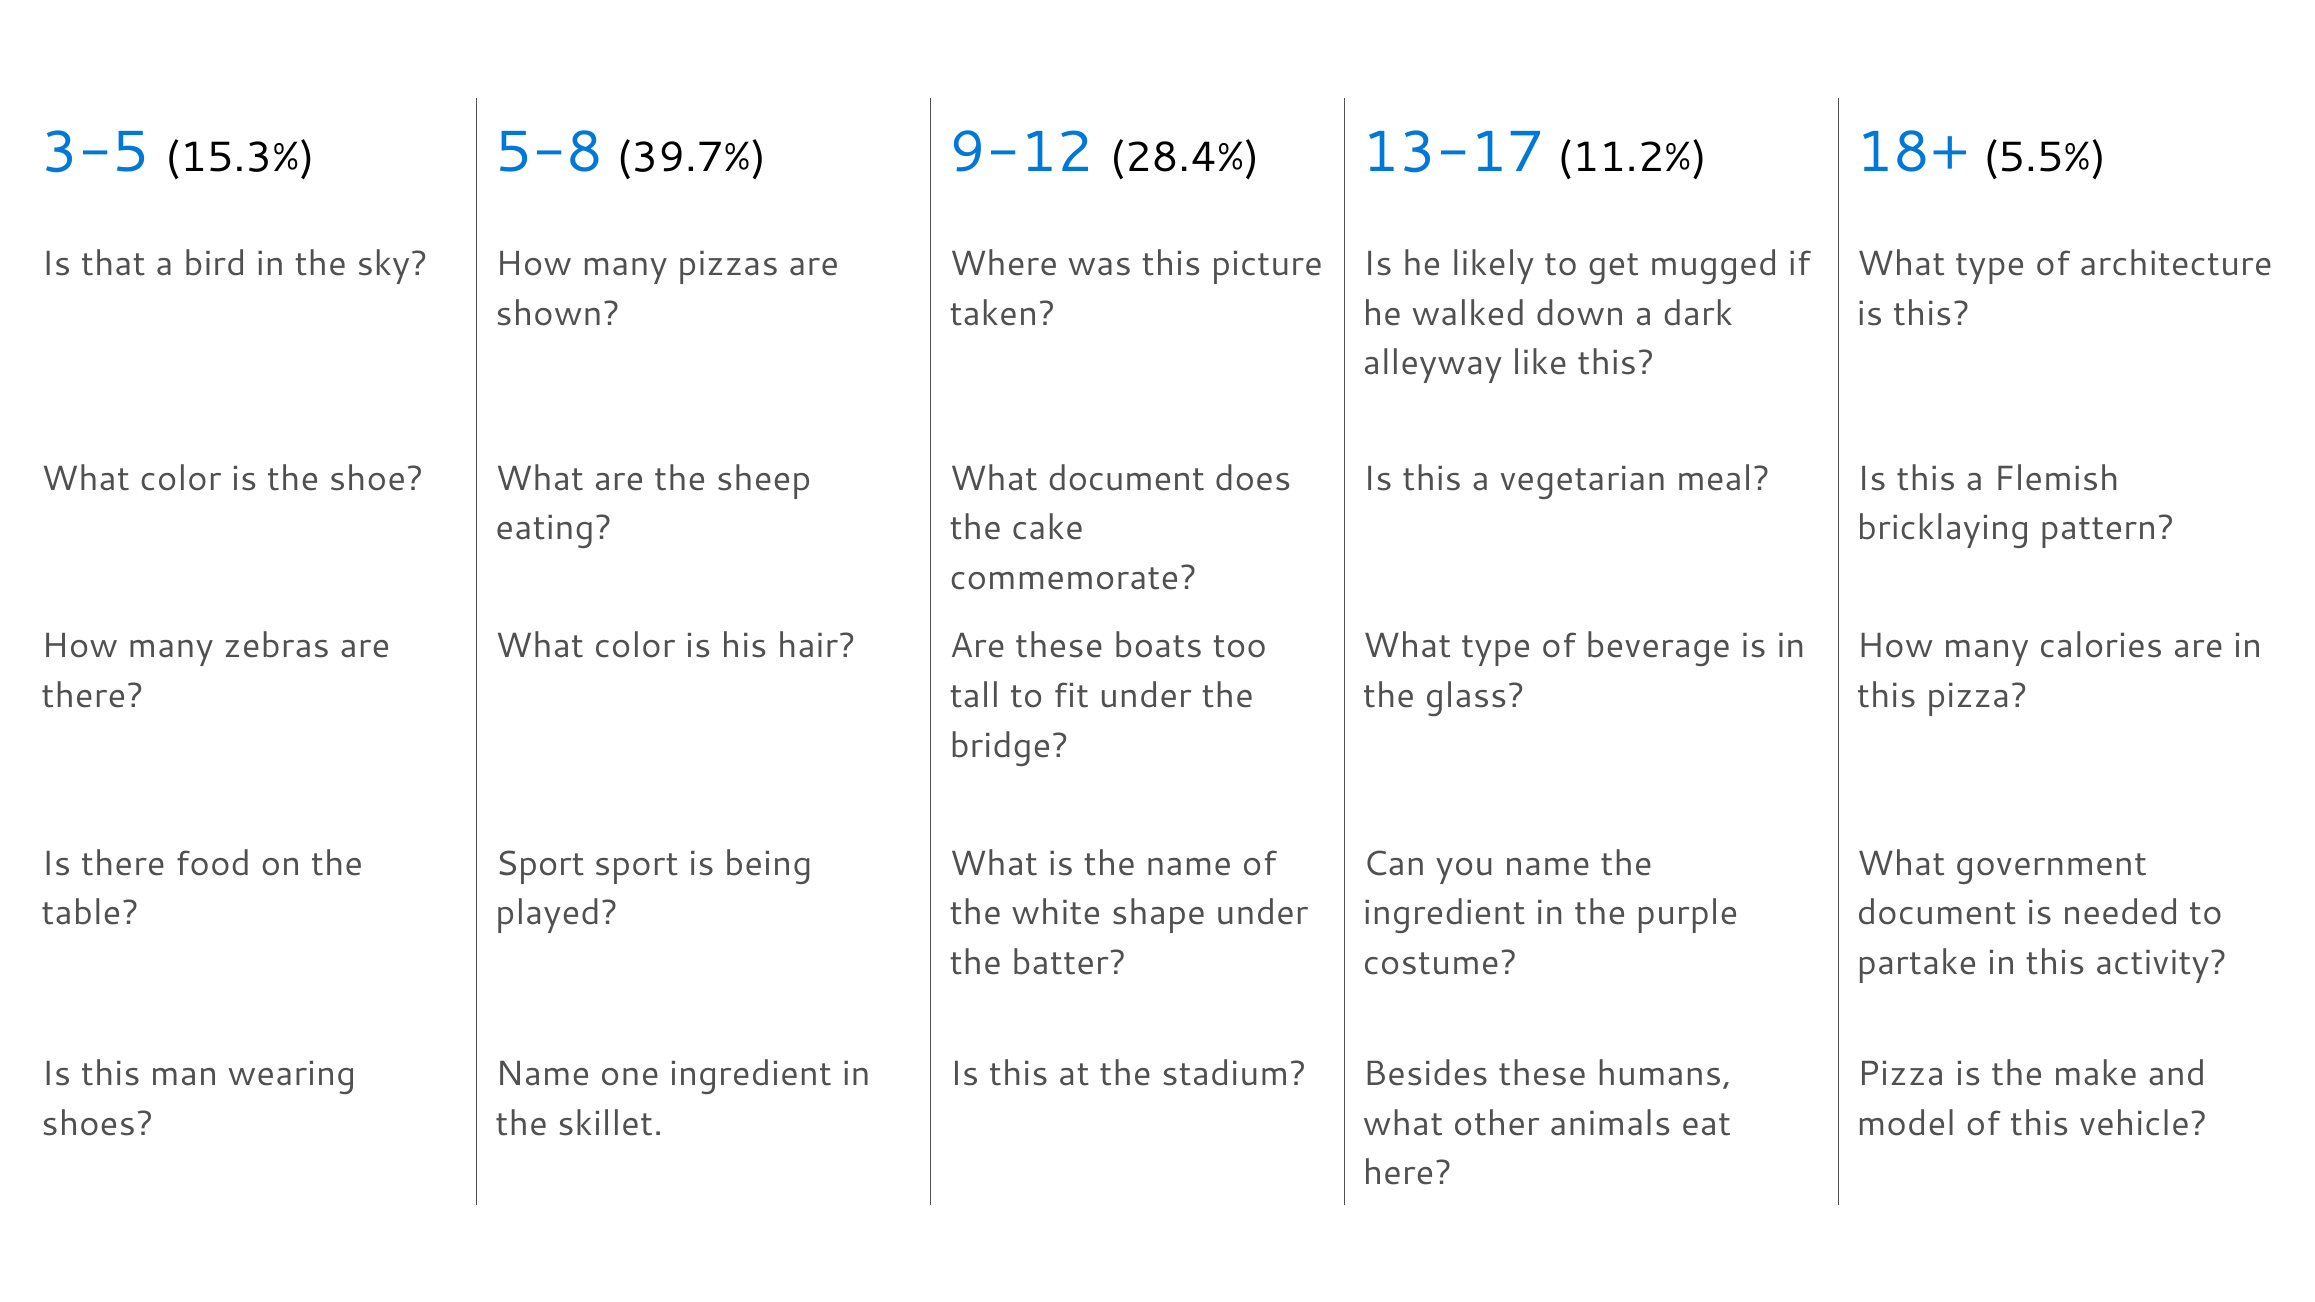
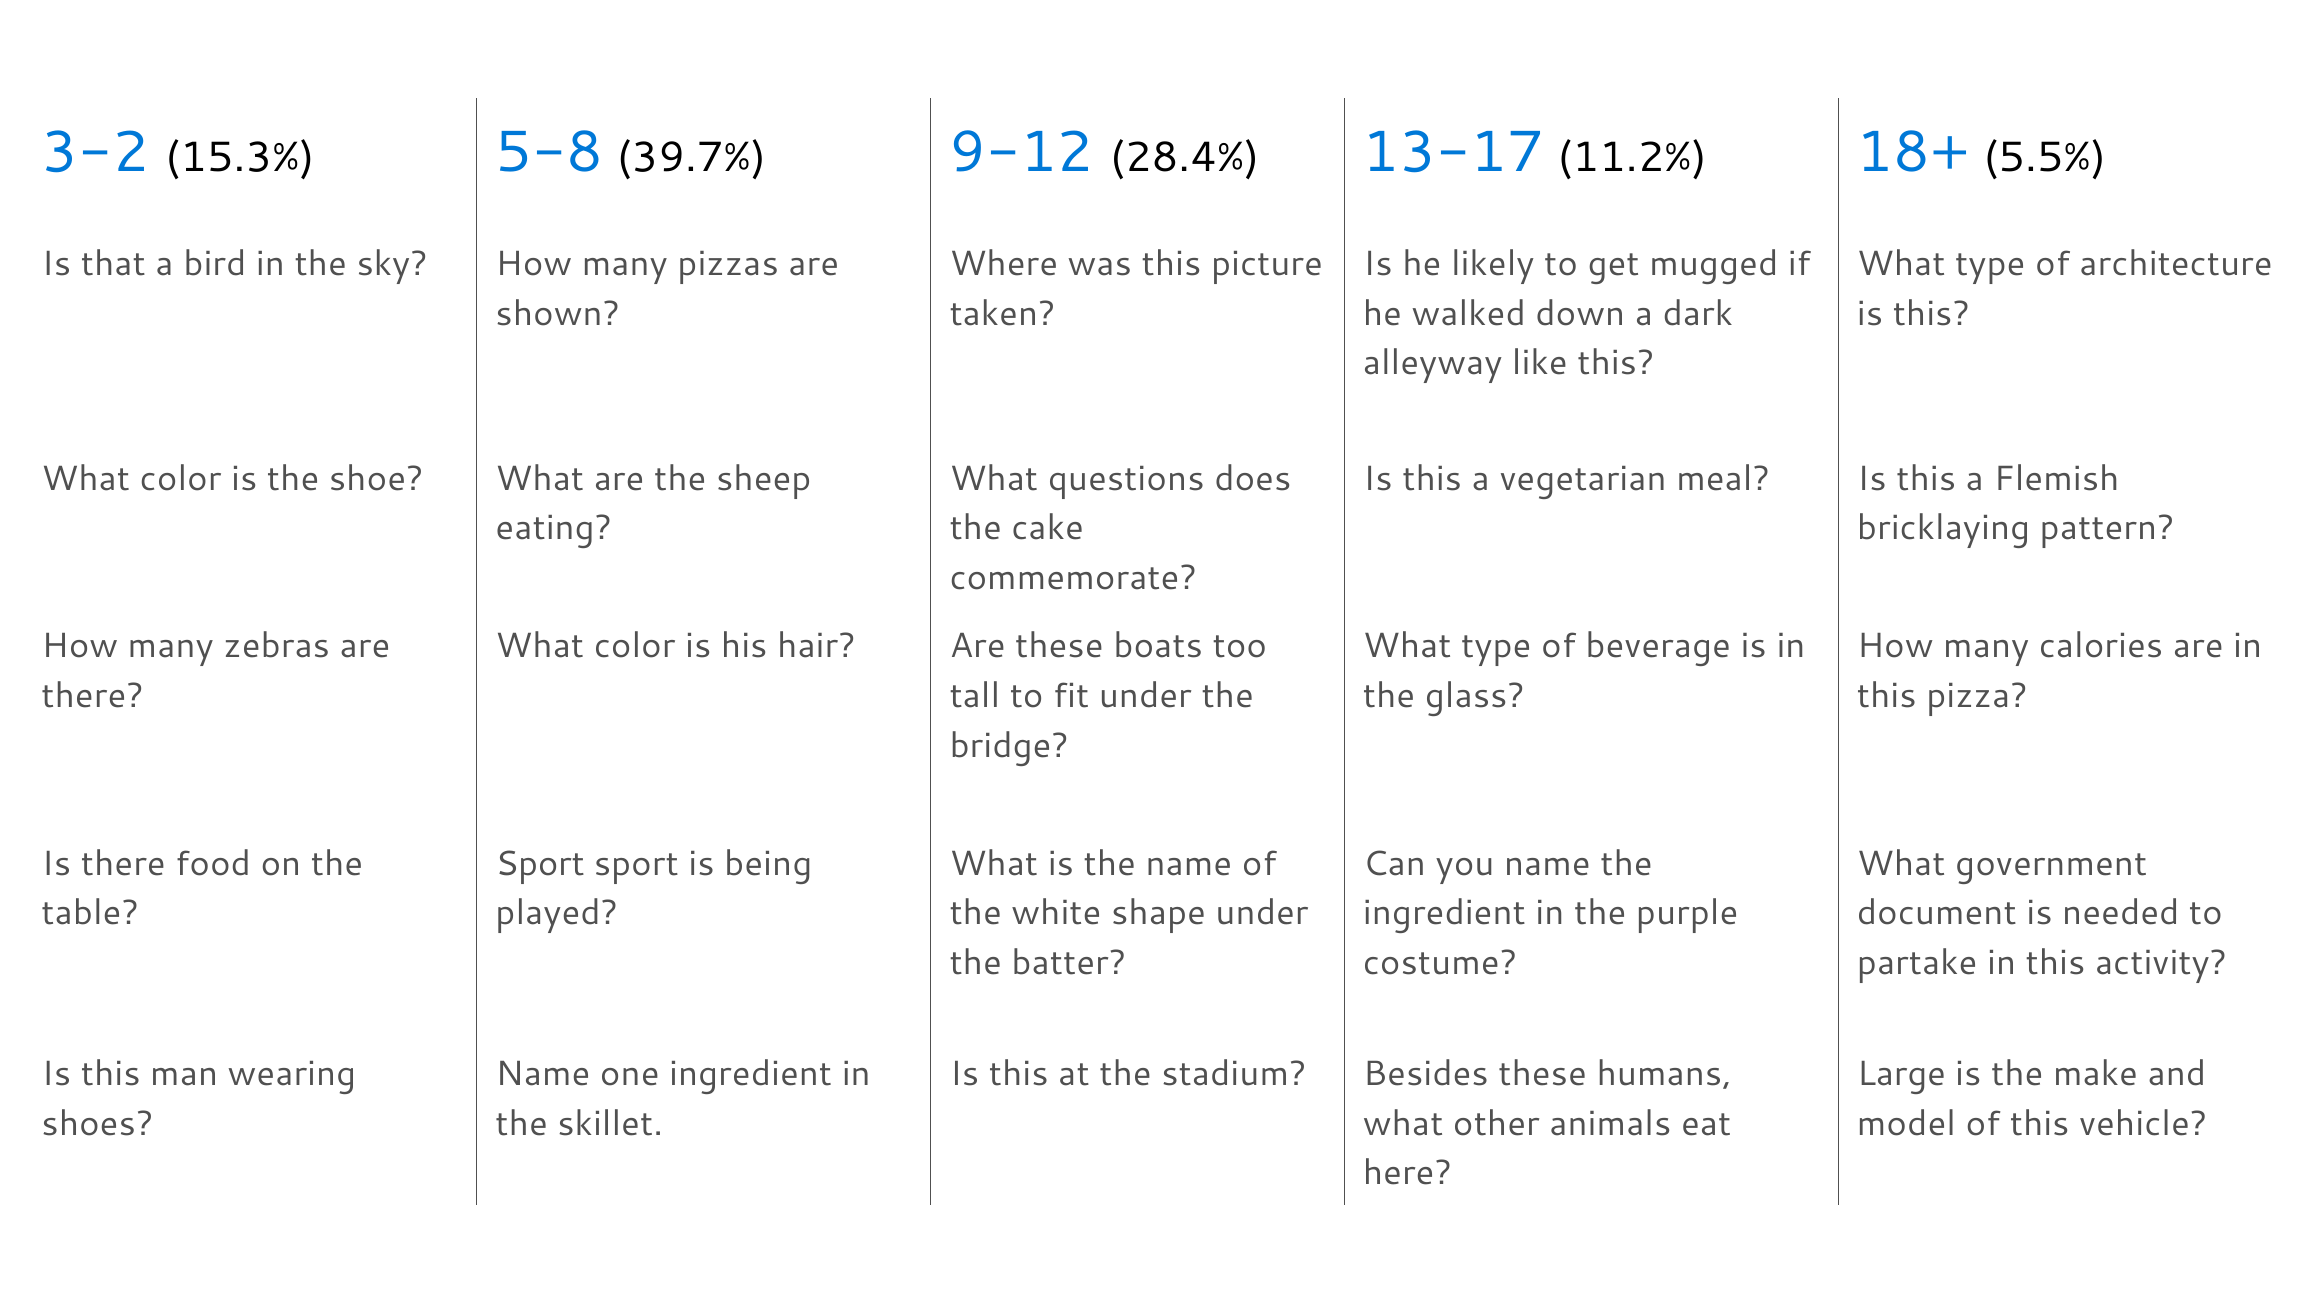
3-5: 3-5 -> 3-2
What document: document -> questions
Pizza at (1901, 1074): Pizza -> Large
